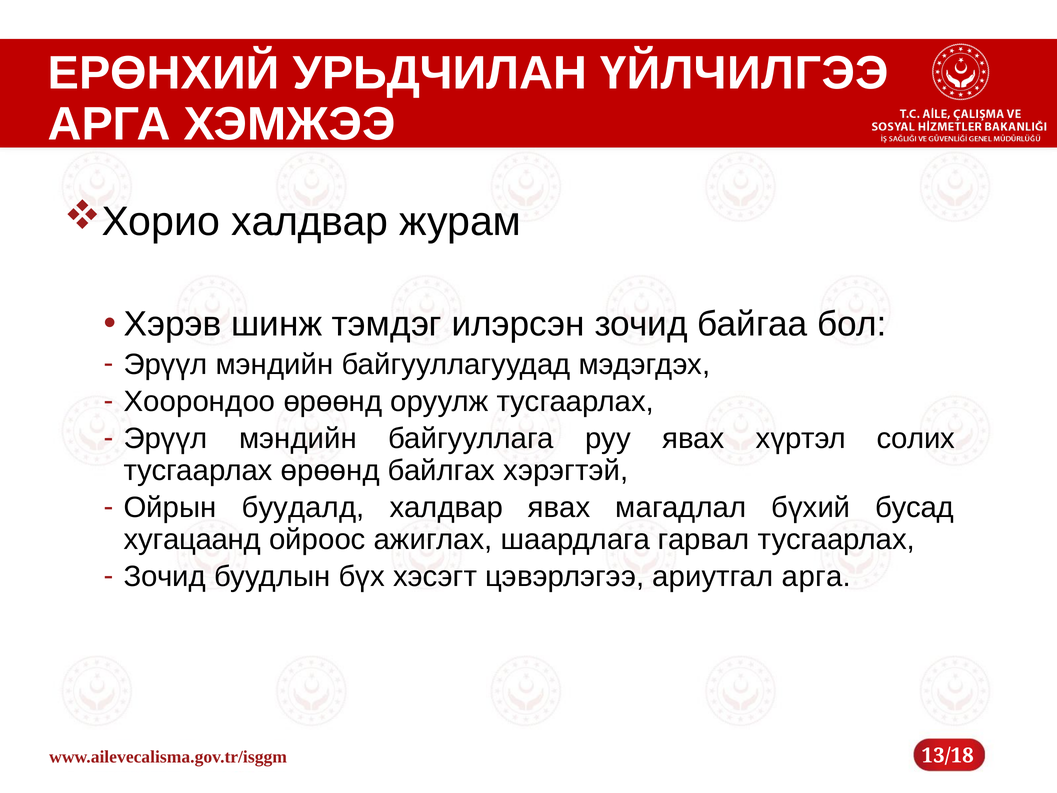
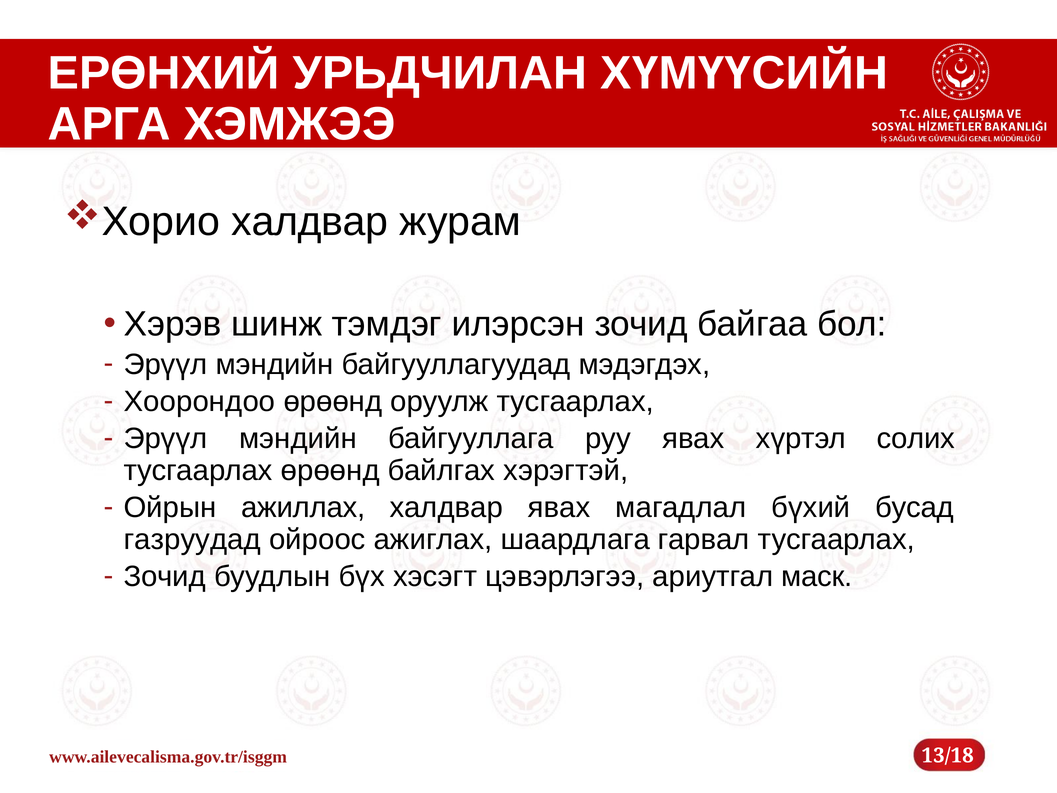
ҮЙЛЧИЛГЭЭ: ҮЙЛЧИЛГЭЭ -> ХҮМҮҮСИЙН
буудалд: буудалд -> ажиллах
хугацаанд: хугацаанд -> газруудад
ариутгал арга: арга -> маск
